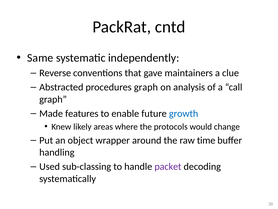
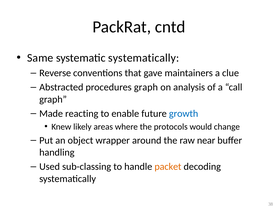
systematic independently: independently -> systematically
features: features -> reacting
time: time -> near
packet colour: purple -> orange
